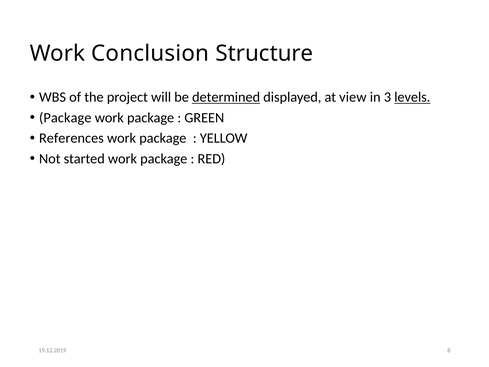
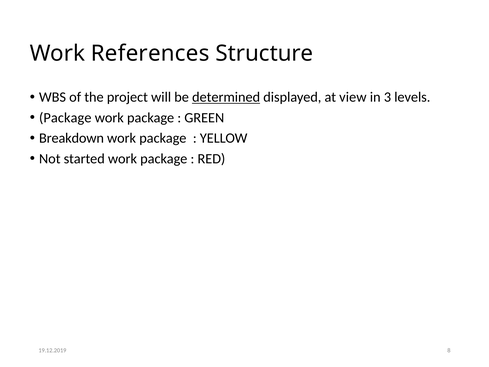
Conclusion: Conclusion -> References
levels underline: present -> none
References: References -> Breakdown
